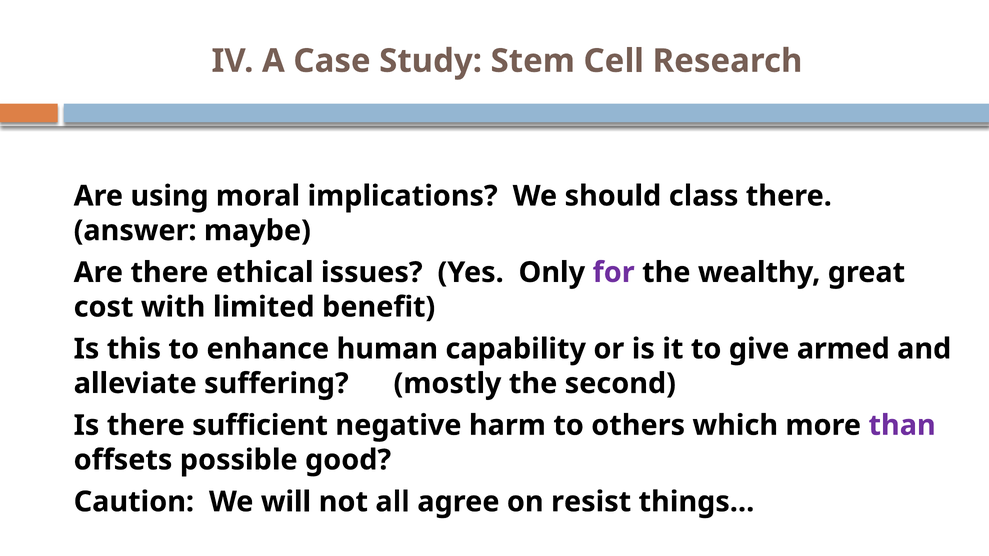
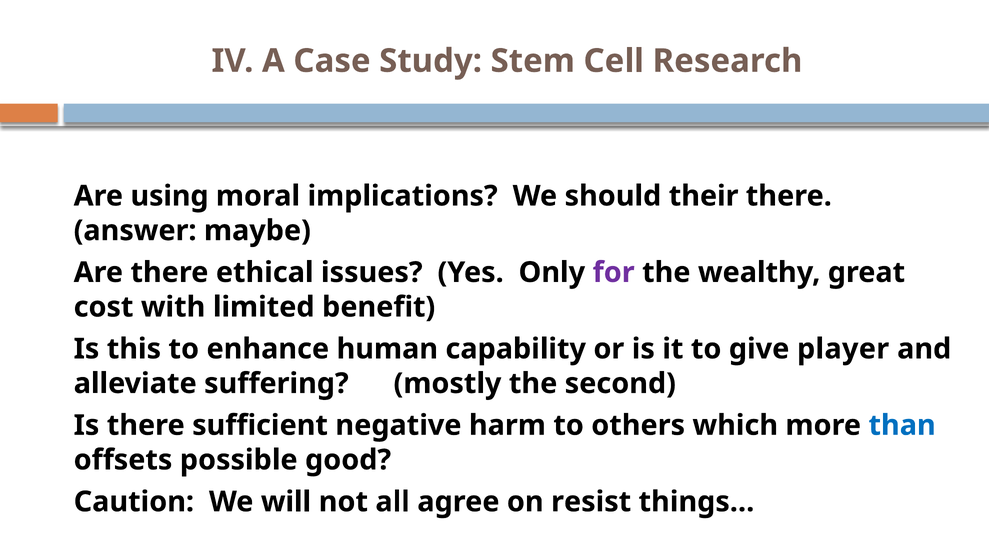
class: class -> their
armed: armed -> player
than colour: purple -> blue
